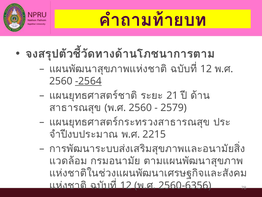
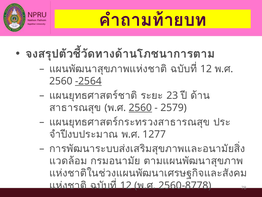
21: 21 -> 23
2560 at (140, 108) underline: none -> present
2215: 2215 -> 1277
2560-6356: 2560-6356 -> 2560-8778
